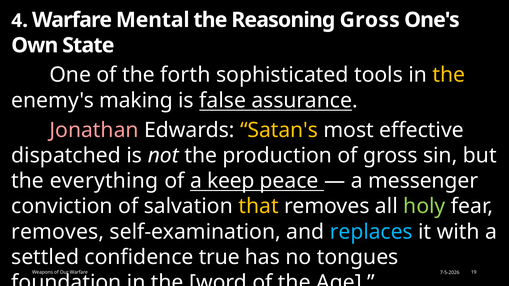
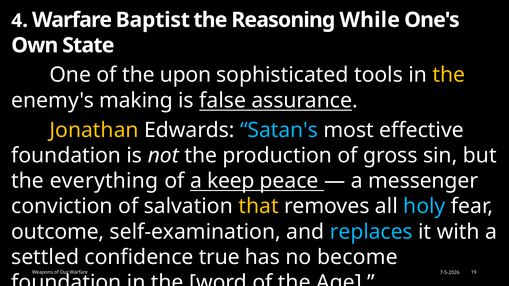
Mental: Mental -> Baptist
Reasoning Gross: Gross -> While
forth: forth -> upon
Jonathan colour: pink -> yellow
Satan's colour: yellow -> light blue
dispatched at (66, 156): dispatched -> foundation
holy colour: light green -> light blue
removes at (58, 232): removes -> outcome
tongues: tongues -> become
